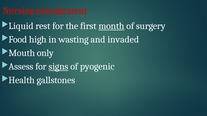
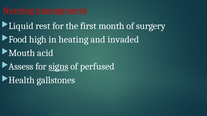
month underline: present -> none
wasting: wasting -> heating
only: only -> acid
pyogenic: pyogenic -> perfused
